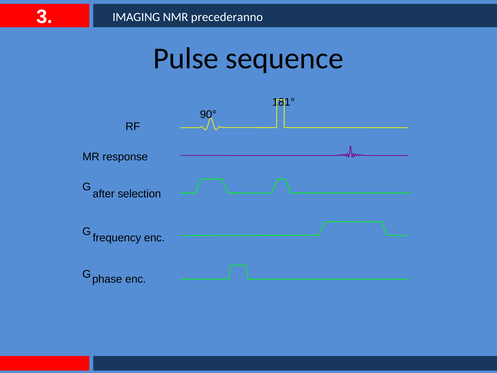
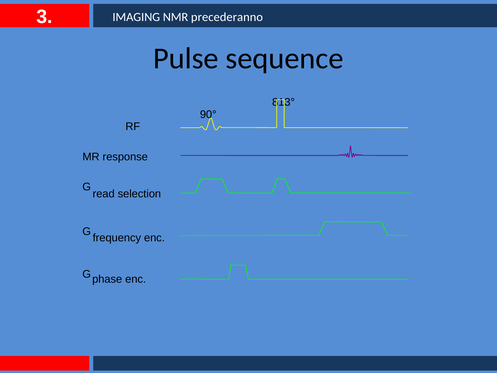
181°: 181° -> 813°
after: after -> read
